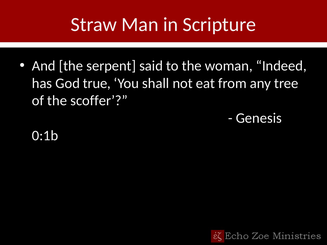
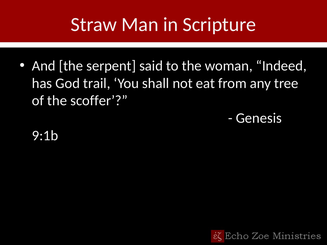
true: true -> trail
0:1b: 0:1b -> 9:1b
